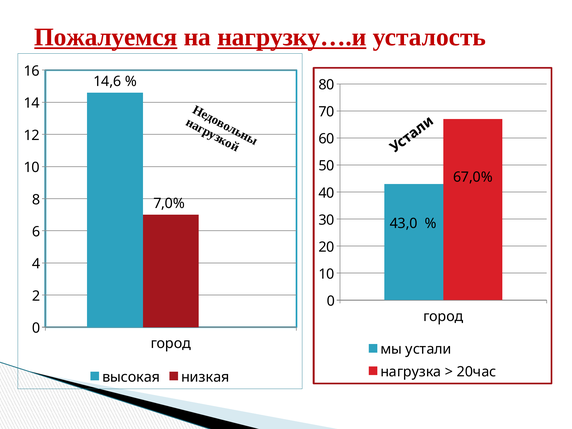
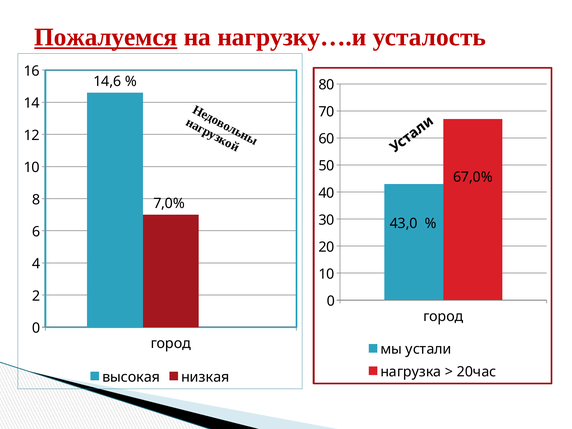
нагрузку….и underline: present -> none
